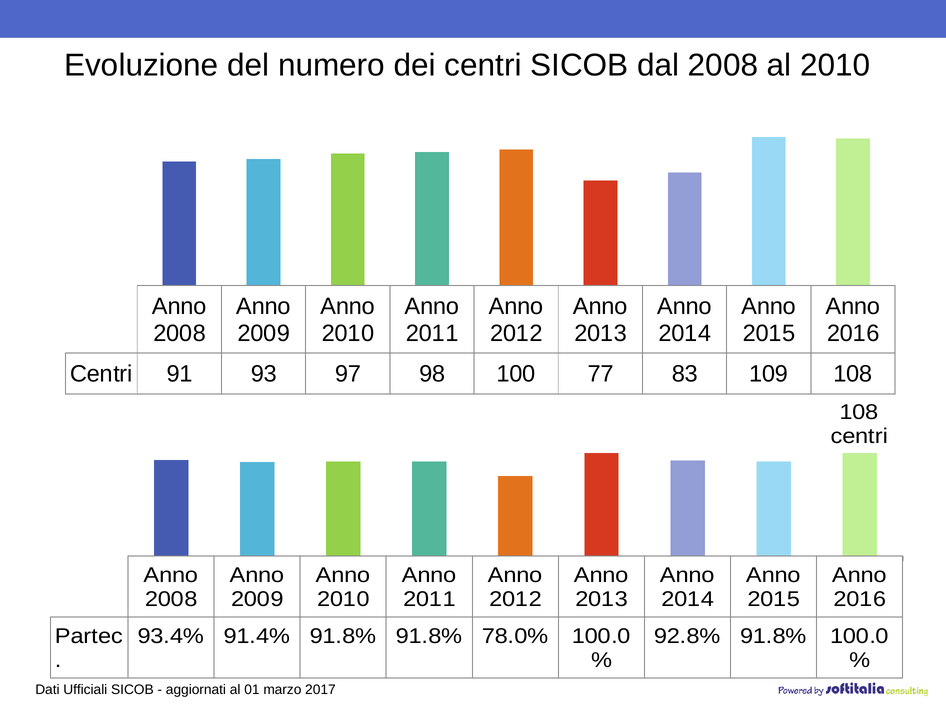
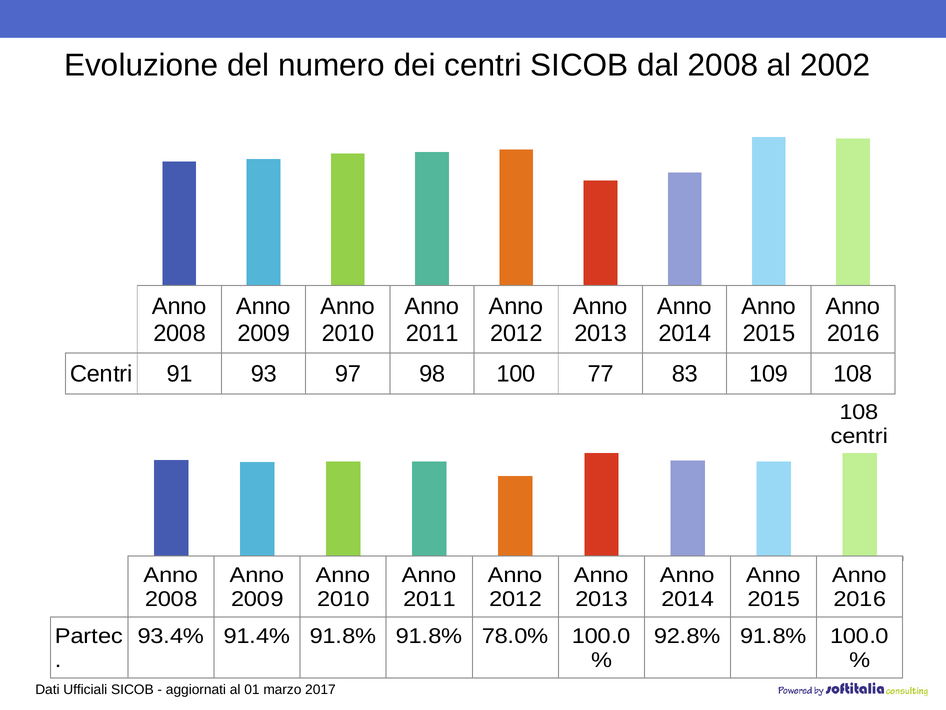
al 2010: 2010 -> 2002
